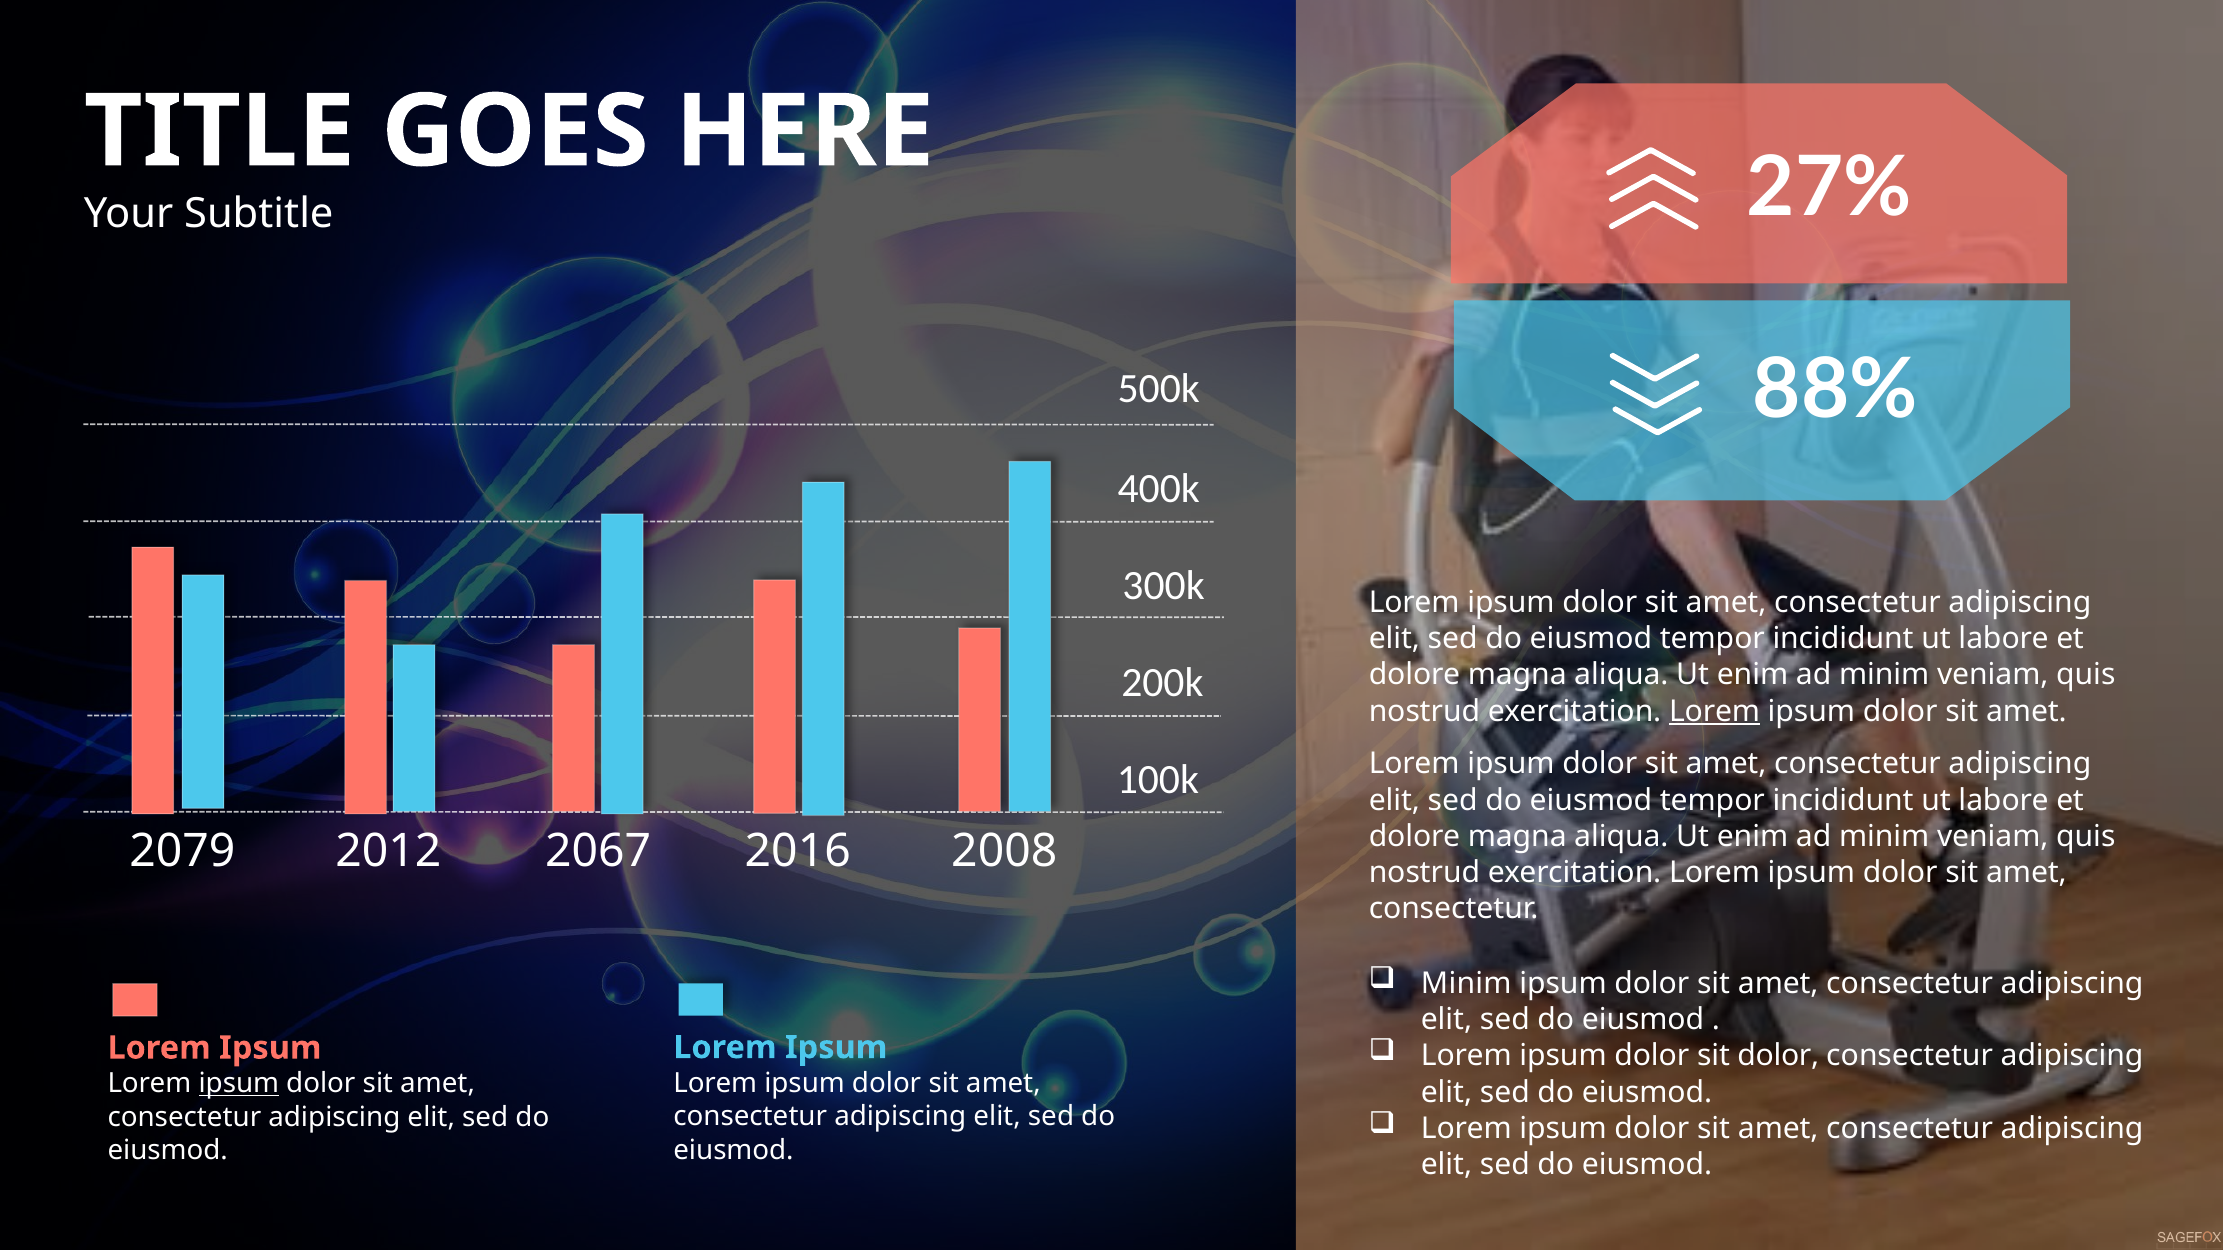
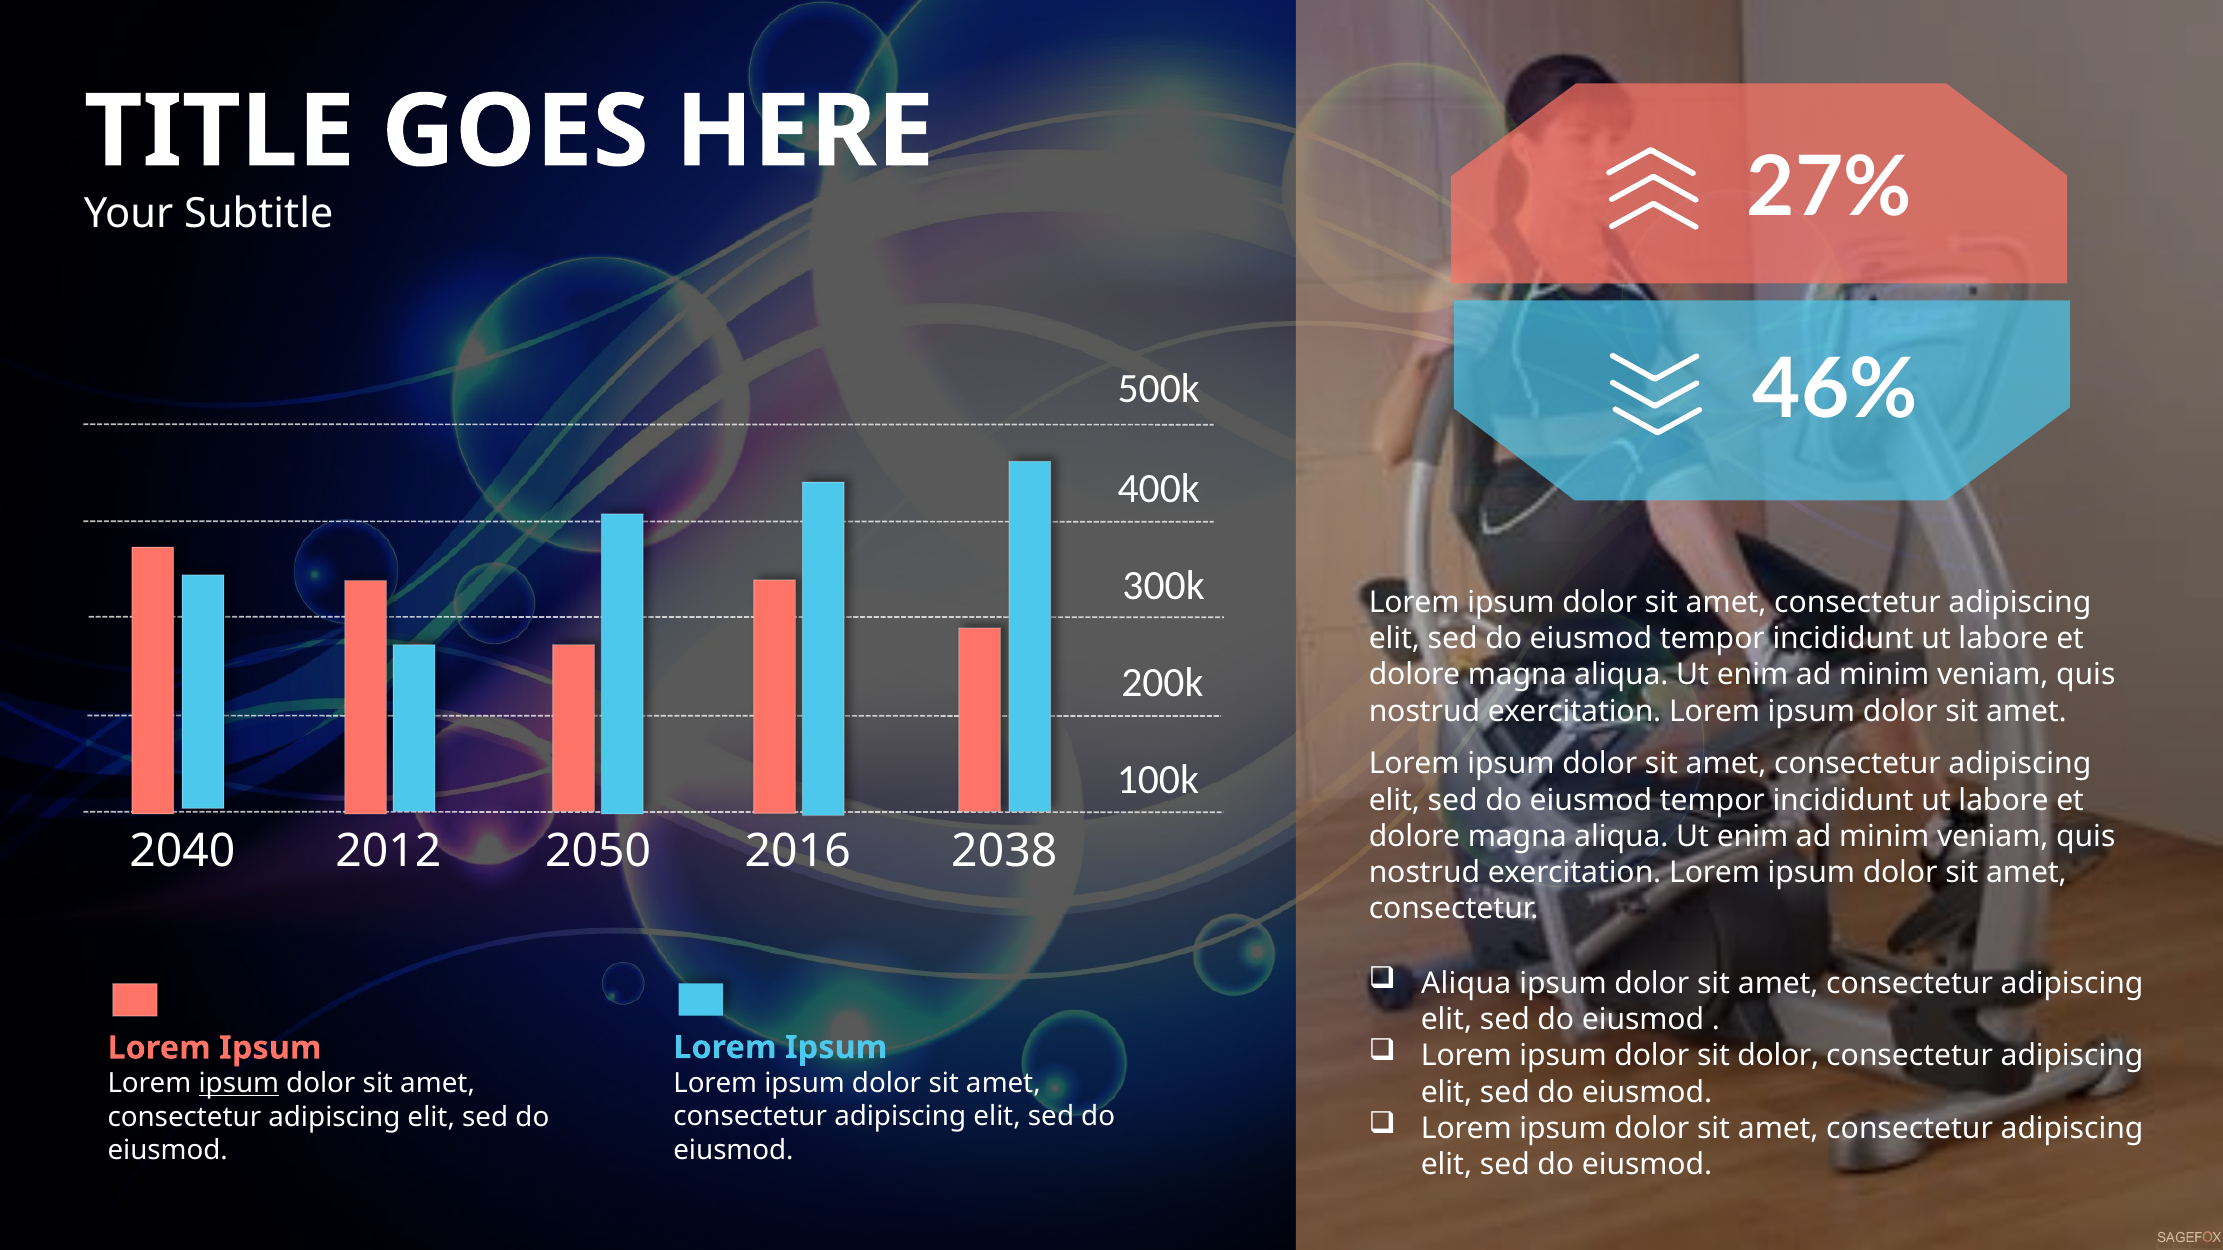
88%: 88% -> 46%
Lorem at (1715, 711) underline: present -> none
2079: 2079 -> 2040
2067: 2067 -> 2050
2008: 2008 -> 2038
Minim at (1466, 984): Minim -> Aliqua
